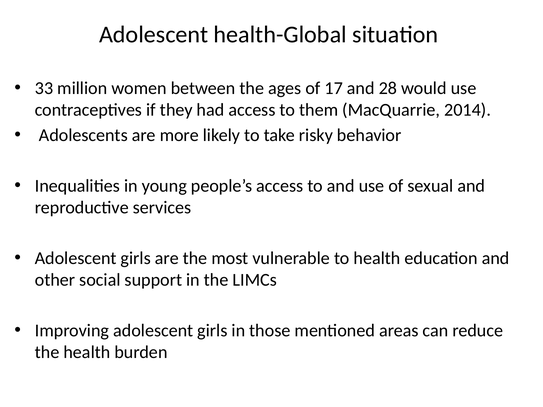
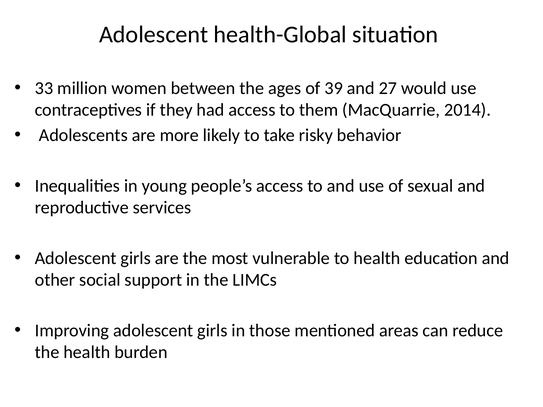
17: 17 -> 39
28: 28 -> 27
